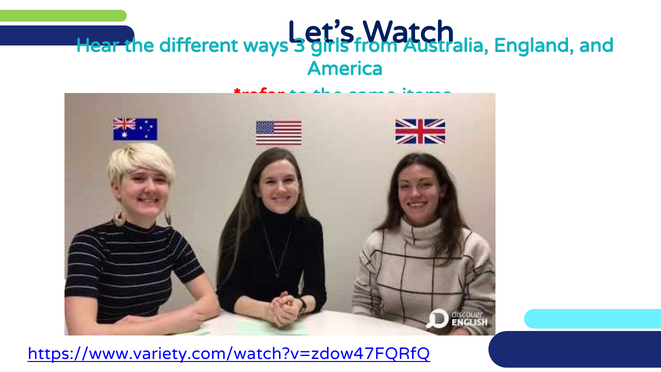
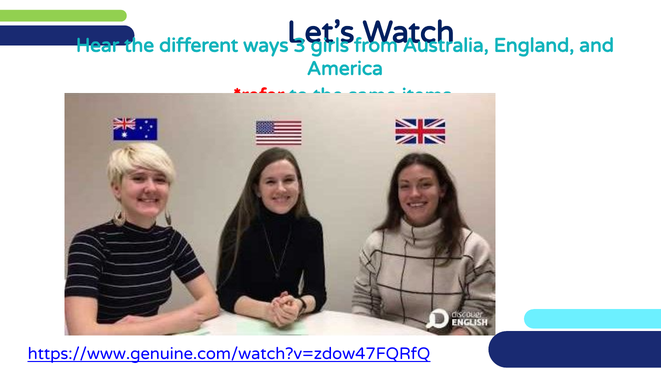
https://www.variety.com/watch?v=zdow47FQRfQ: https://www.variety.com/watch?v=zdow47FQRfQ -> https://www.genuine.com/watch?v=zdow47FQRfQ
